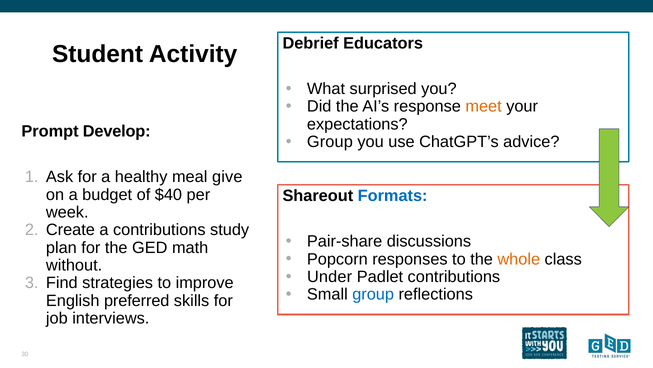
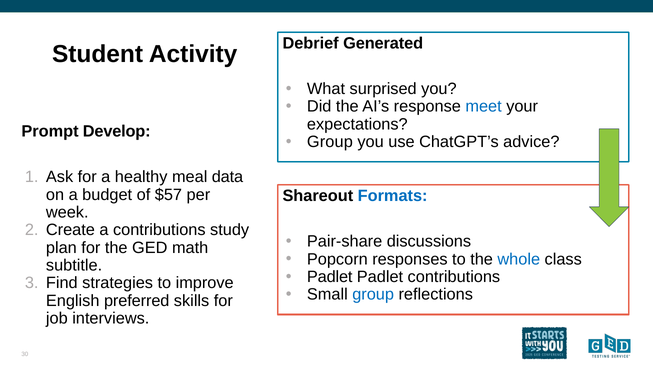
Educators: Educators -> Generated
meet colour: orange -> blue
give: give -> data
$40: $40 -> $57
whole colour: orange -> blue
without: without -> subtitle
Under at (330, 276): Under -> Padlet
